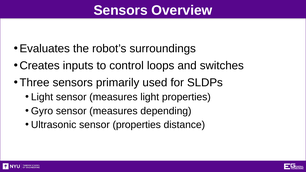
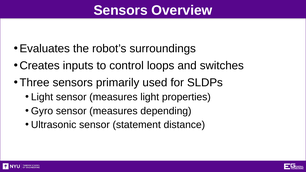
sensor properties: properties -> statement
